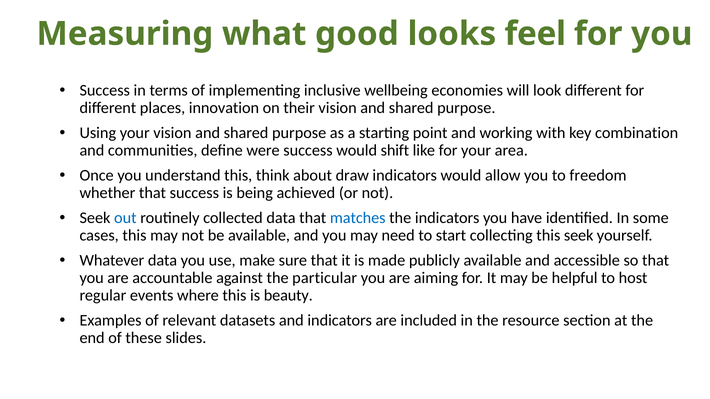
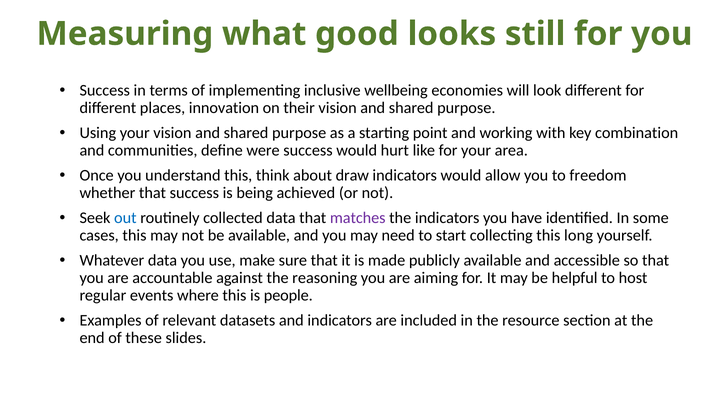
feel: feel -> still
shift: shift -> hurt
matches colour: blue -> purple
this seek: seek -> long
particular: particular -> reasoning
beauty: beauty -> people
